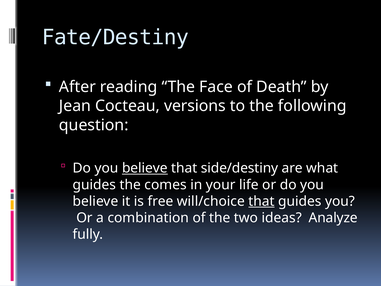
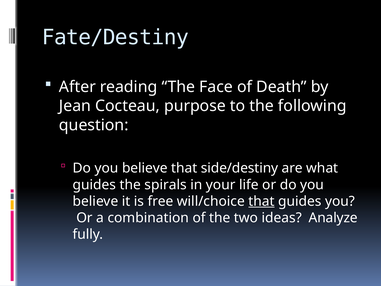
versions: versions -> purpose
believe at (145, 168) underline: present -> none
comes: comes -> spirals
